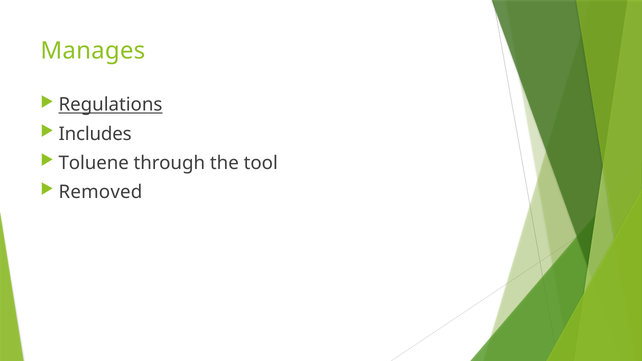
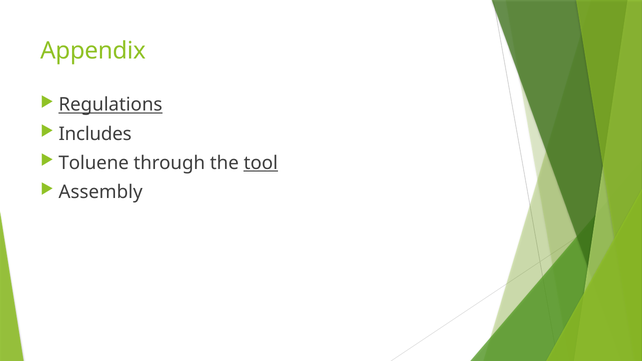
Manages: Manages -> Appendix
tool underline: none -> present
Removed: Removed -> Assembly
